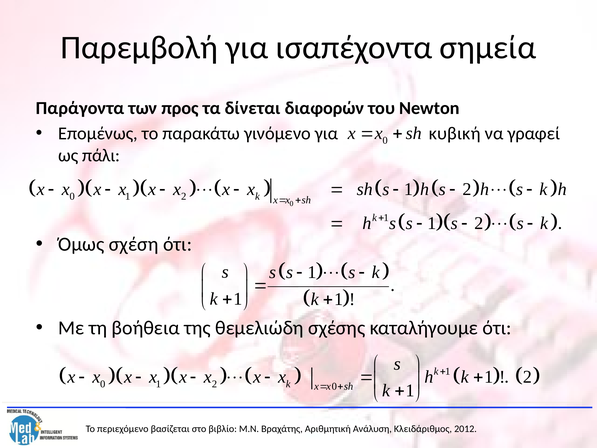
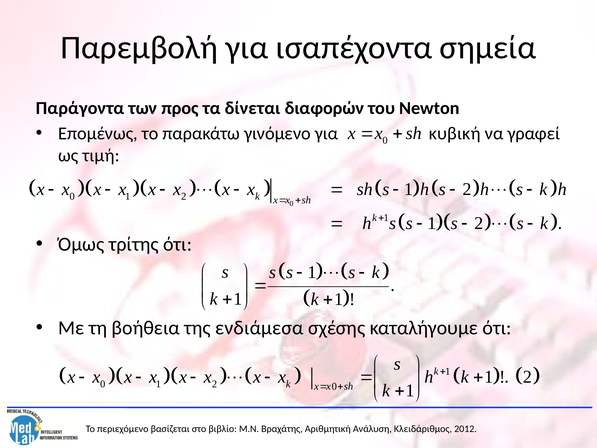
πάλι: πάλι -> τιμή
σχέση: σχέση -> τρίτης
θεμελιώδη: θεμελιώδη -> ενδιάμεσα
